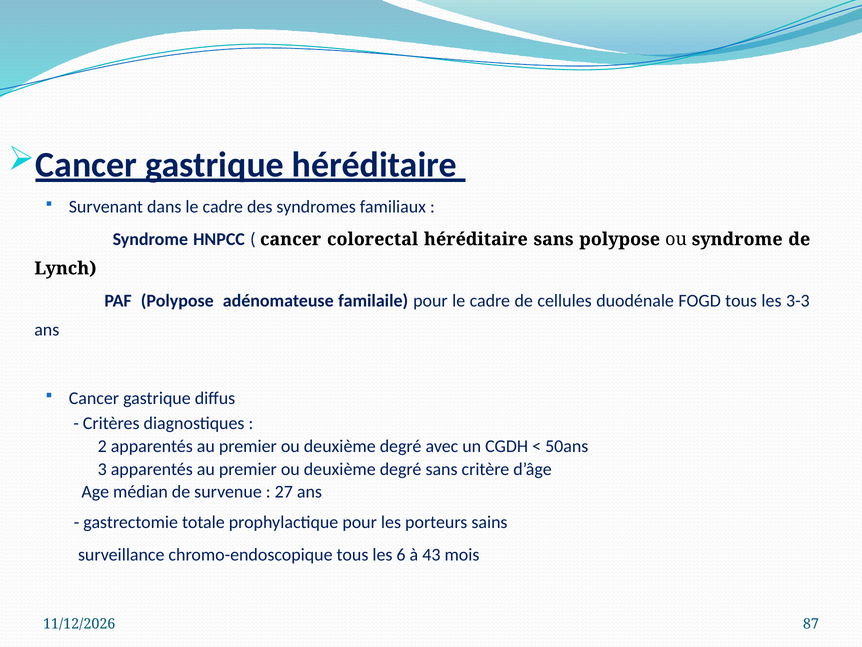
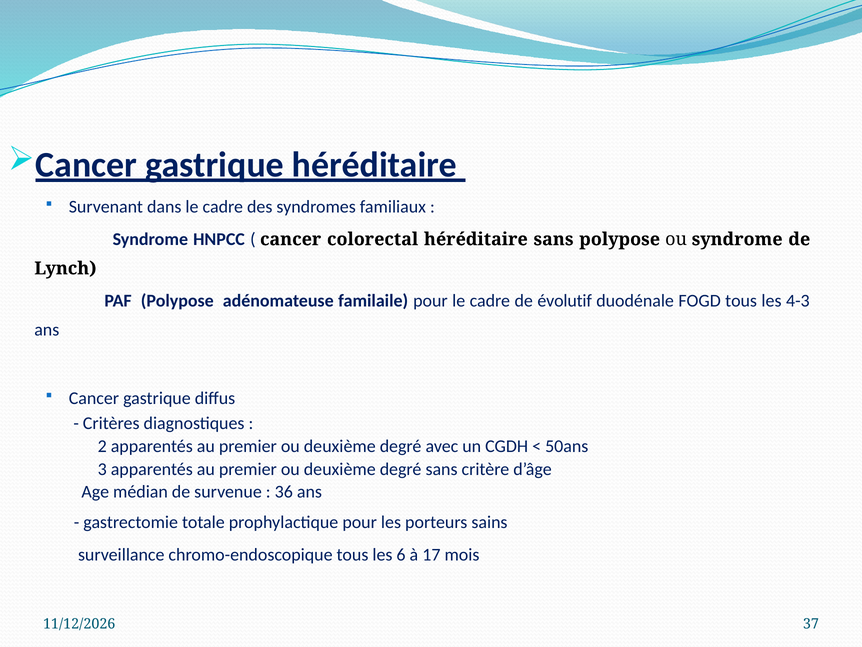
cellules: cellules -> évolutif
3-3: 3-3 -> 4-3
27: 27 -> 36
43: 43 -> 17
87: 87 -> 37
